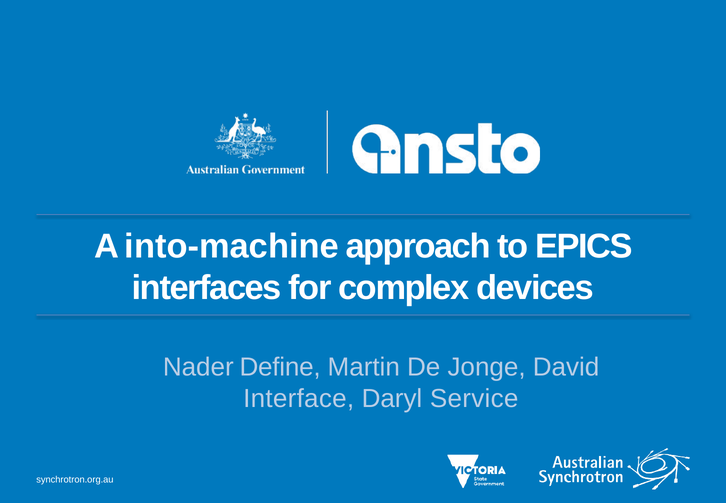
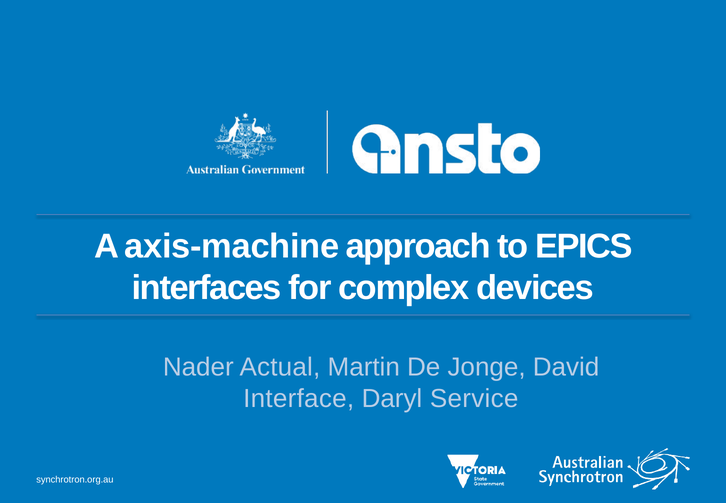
into-machine: into-machine -> axis-machine
Define: Define -> Actual
